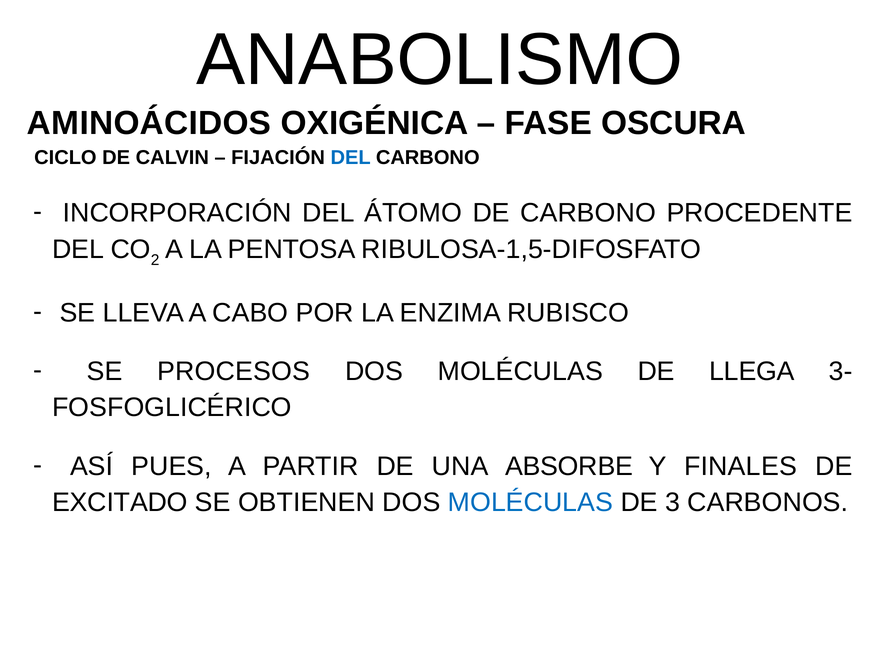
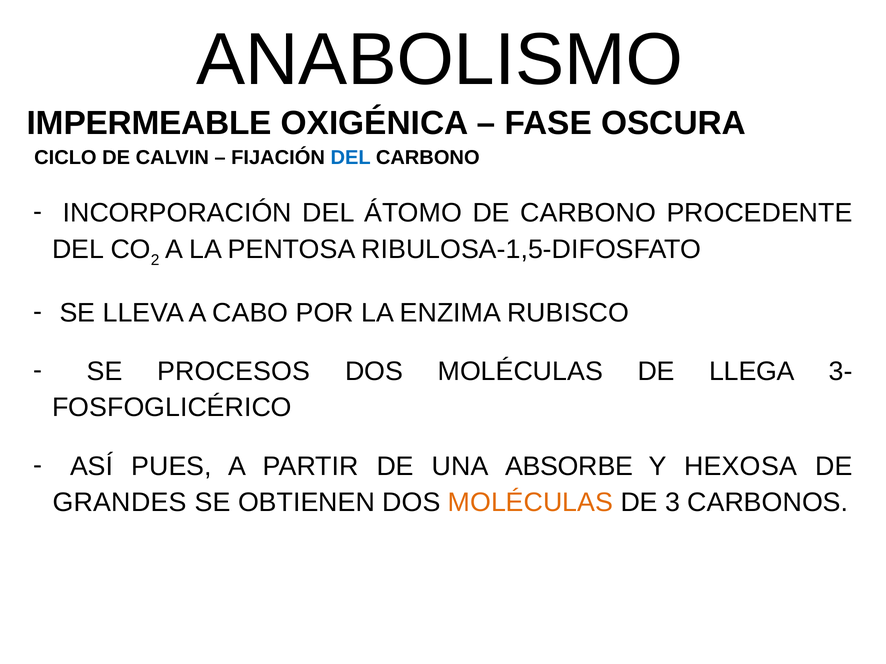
AMINOÁCIDOS: AMINOÁCIDOS -> IMPERMEABLE
FINALES: FINALES -> HEXOSA
EXCITADO: EXCITADO -> GRANDES
MOLÉCULAS at (531, 503) colour: blue -> orange
